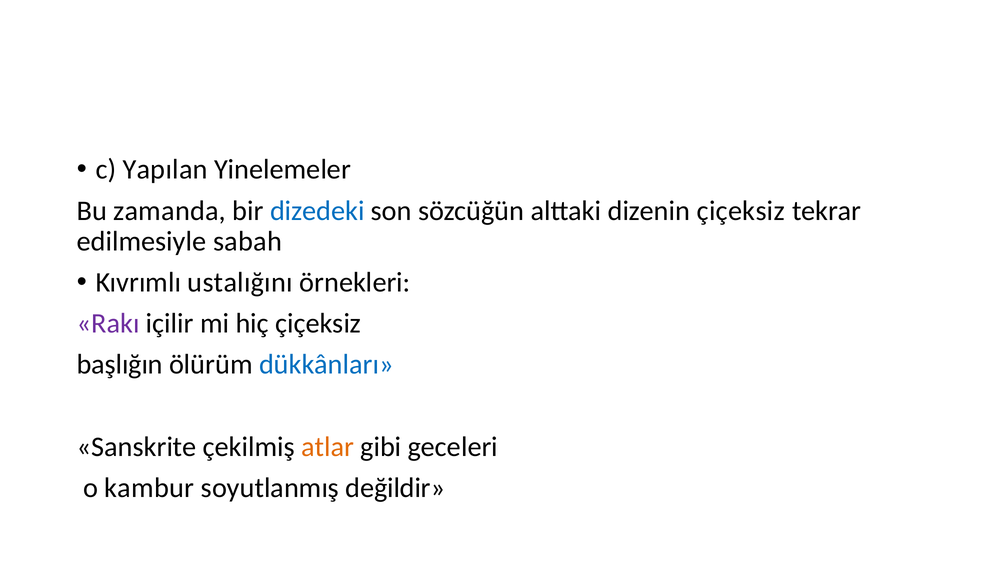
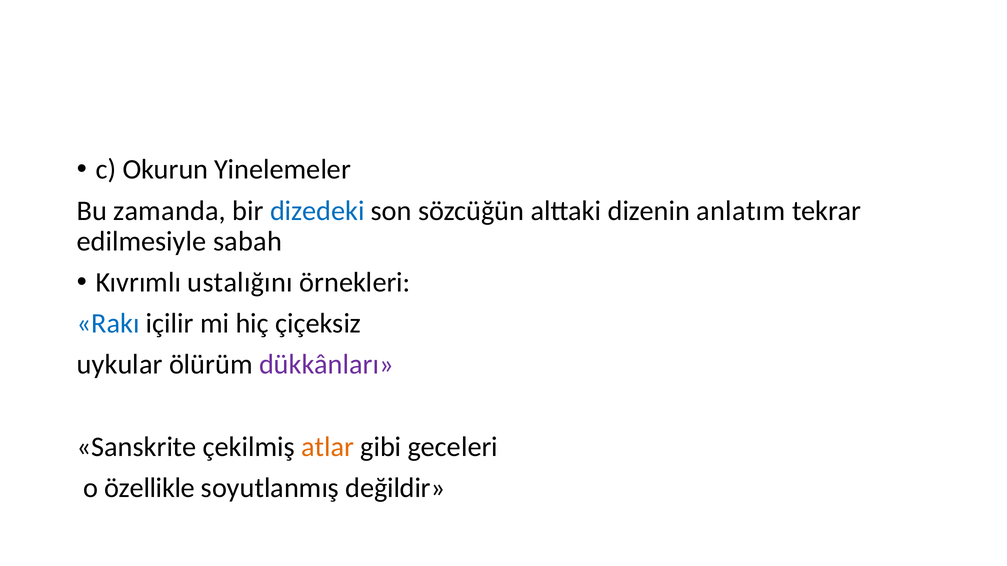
Yapılan: Yapılan -> Okurun
dizenin çiçeksiz: çiçeksiz -> anlatım
Rakı colour: purple -> blue
başlığın: başlığın -> uykular
dükkânları colour: blue -> purple
kambur: kambur -> özellikle
